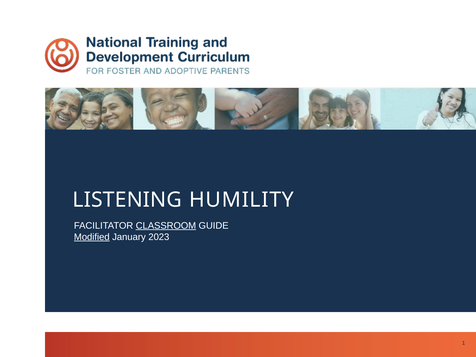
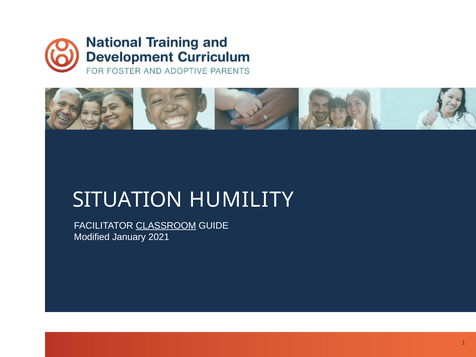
LISTENING: LISTENING -> SITUATION
Modified underline: present -> none
2023: 2023 -> 2021
